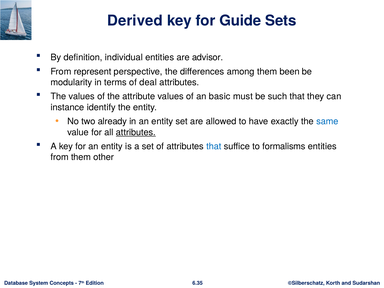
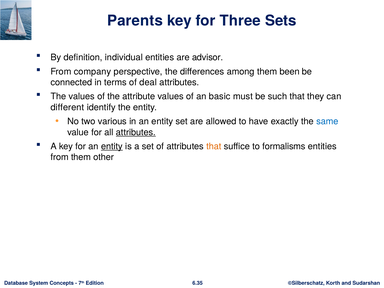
Derived: Derived -> Parents
Guide: Guide -> Three
represent: represent -> company
modularity: modularity -> connected
instance: instance -> different
already: already -> various
entity at (112, 146) underline: none -> present
that at (214, 146) colour: blue -> orange
